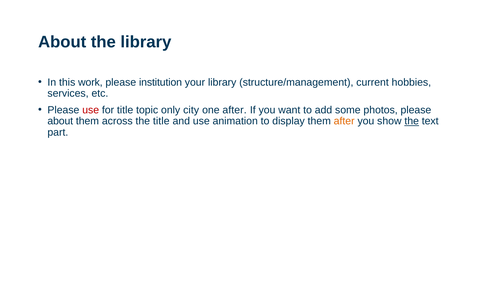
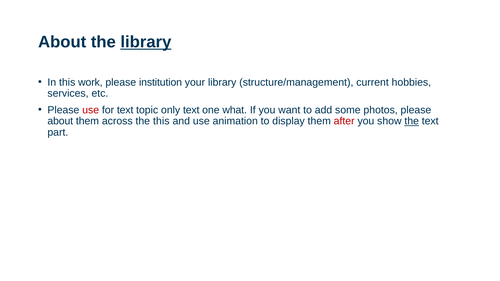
library at (146, 42) underline: none -> present
for title: title -> text
only city: city -> text
one after: after -> what
the title: title -> this
after at (344, 121) colour: orange -> red
